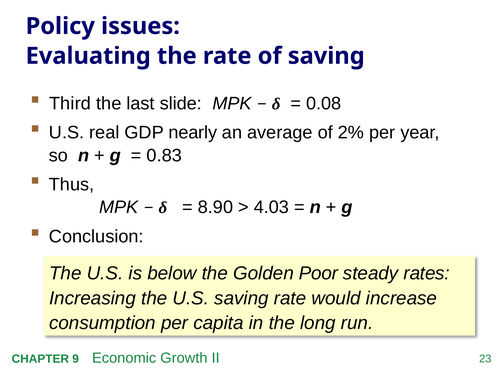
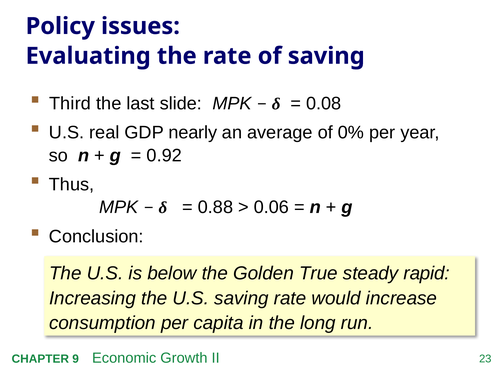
2%: 2% -> 0%
0.83: 0.83 -> 0.92
8.90: 8.90 -> 0.88
4.03: 4.03 -> 0.06
Poor: Poor -> True
rates: rates -> rapid
